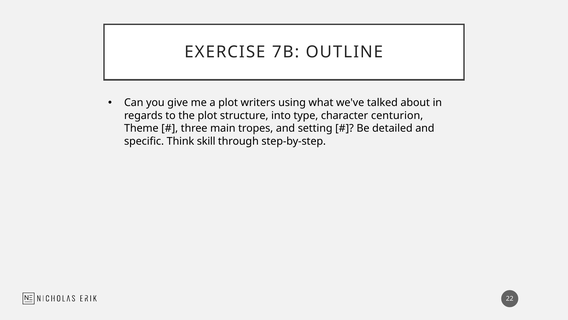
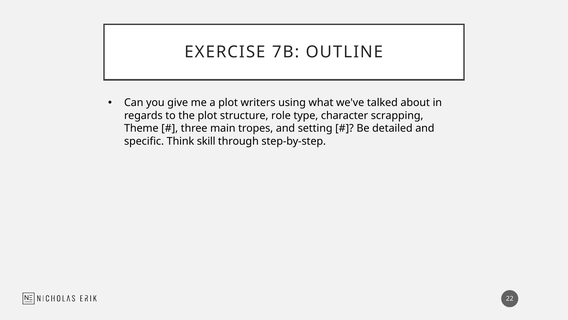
into: into -> role
centurion: centurion -> scrapping
